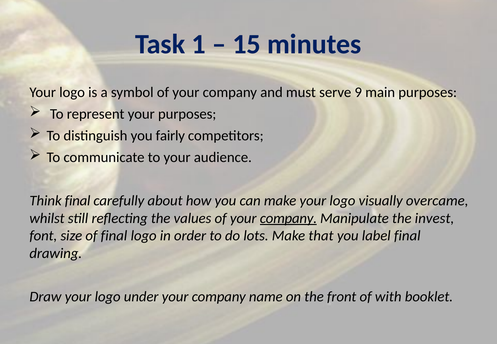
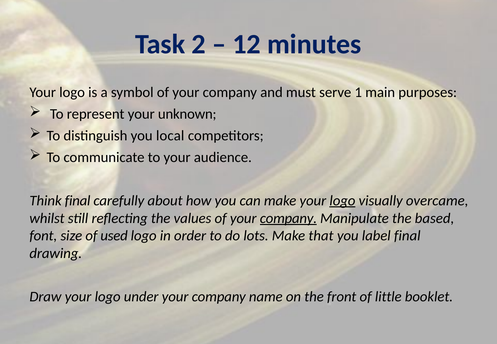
1: 1 -> 2
15: 15 -> 12
9: 9 -> 1
your purposes: purposes -> unknown
fairly: fairly -> local
logo at (342, 201) underline: none -> present
invest: invest -> based
of final: final -> used
with: with -> little
